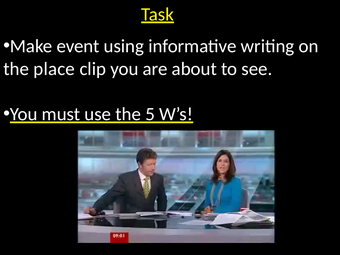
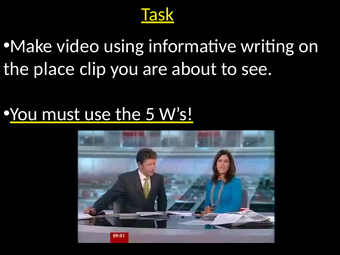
event: event -> video
